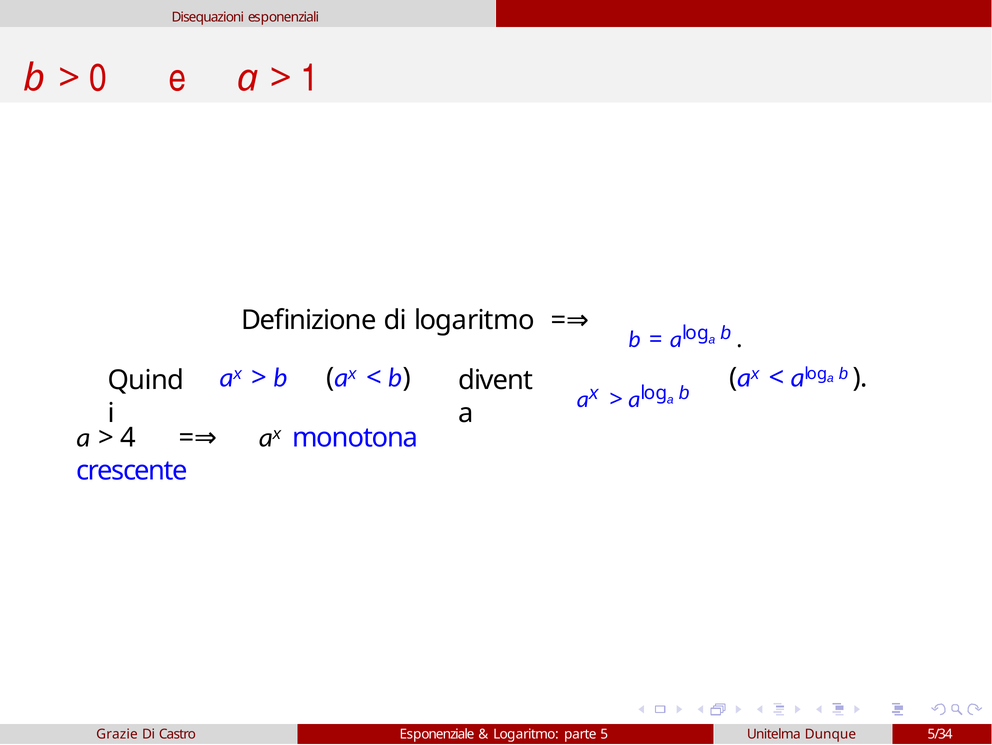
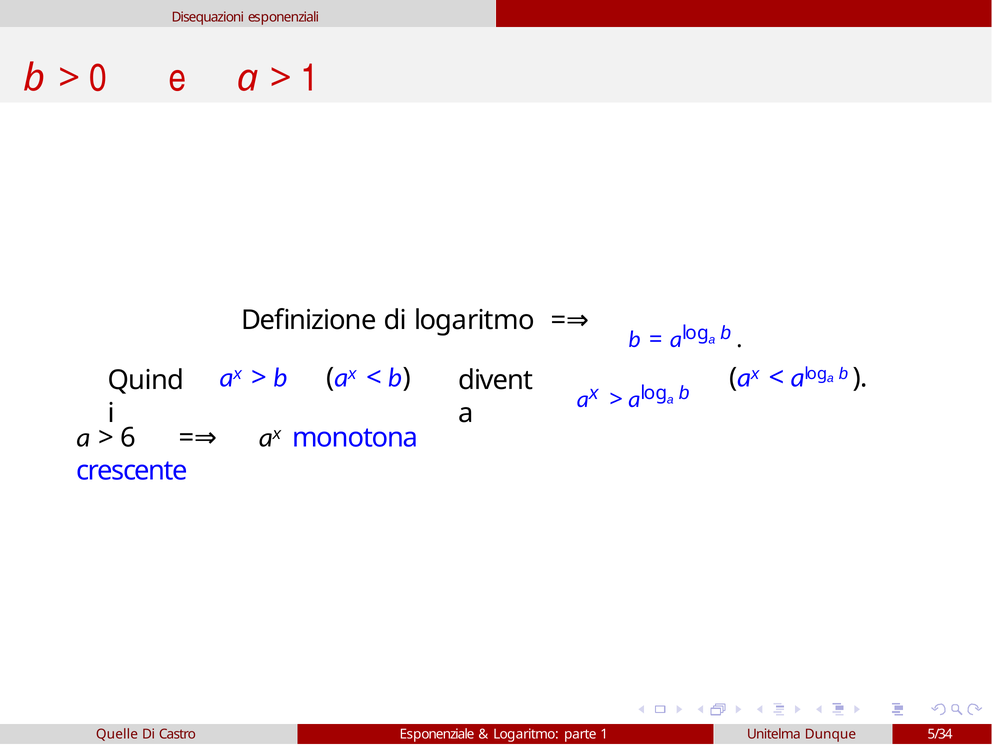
4: 4 -> 6
Grazie: Grazie -> Quelle
parte 5: 5 -> 1
